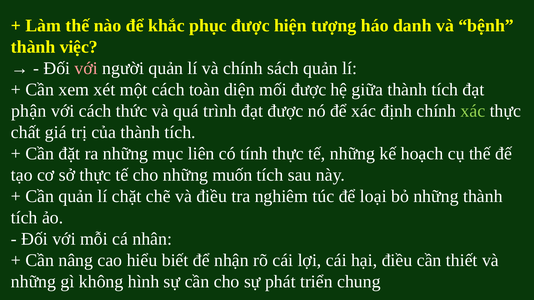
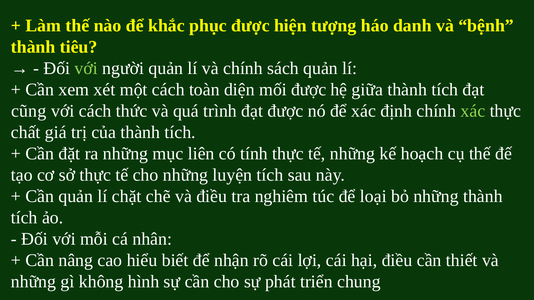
việc: việc -> tiêu
với at (86, 68) colour: pink -> light green
phận: phận -> cũng
muốn: muốn -> luyện
